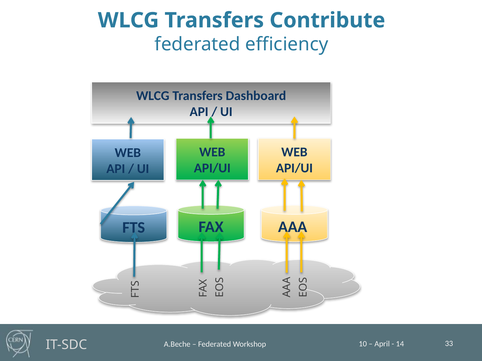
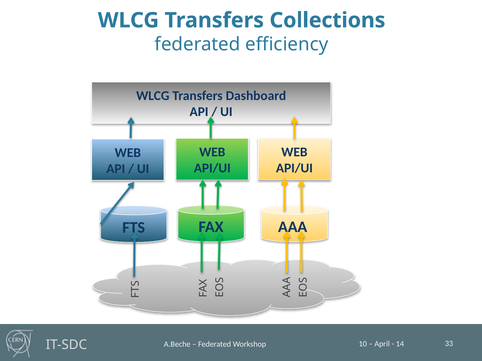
Contribute: Contribute -> Collections
